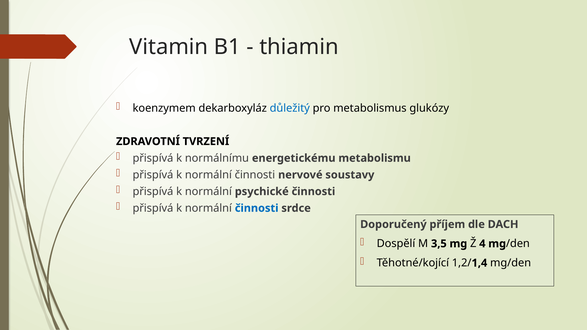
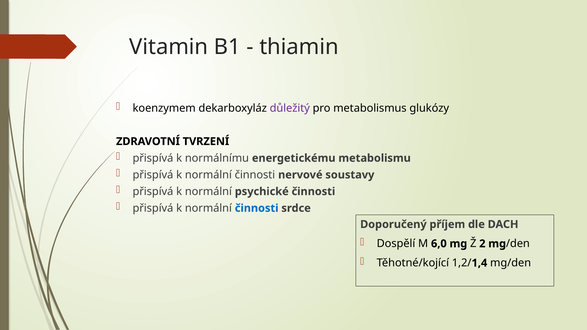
důležitý colour: blue -> purple
3,5: 3,5 -> 6,0
4: 4 -> 2
